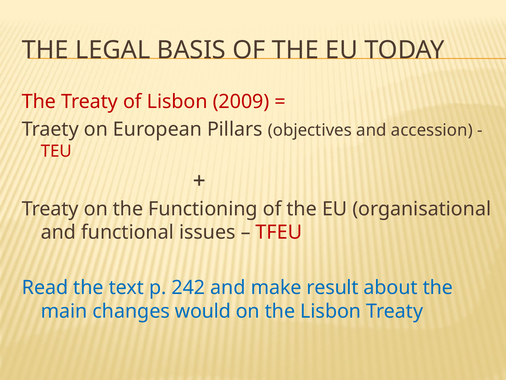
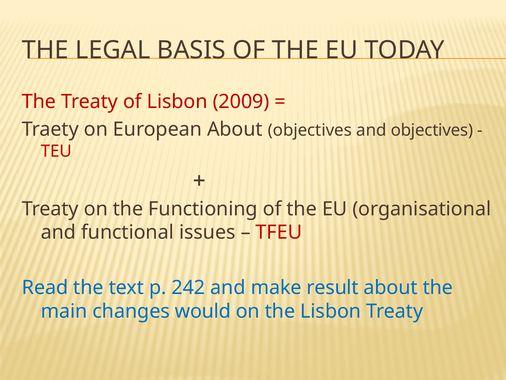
European Pillars: Pillars -> About
and accession: accession -> objectives
